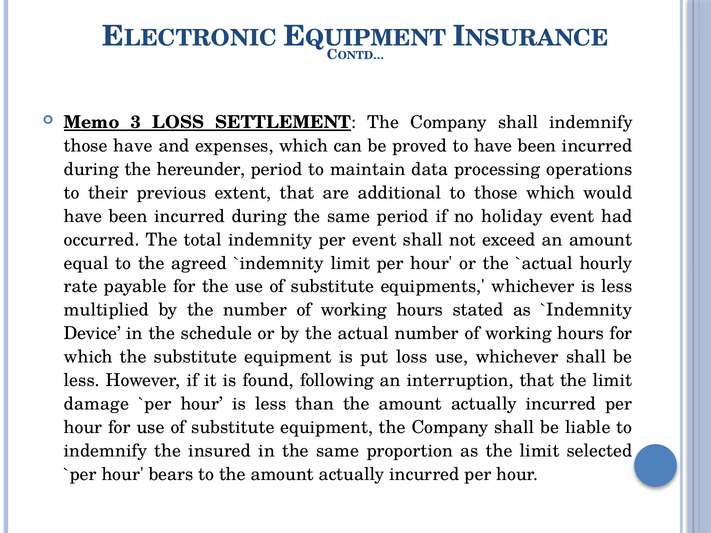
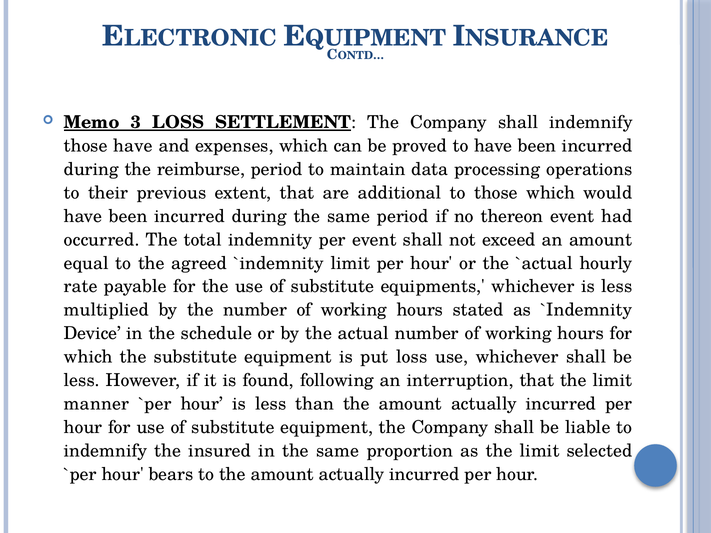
hereunder: hereunder -> reimburse
holiday: holiday -> thereon
damage: damage -> manner
